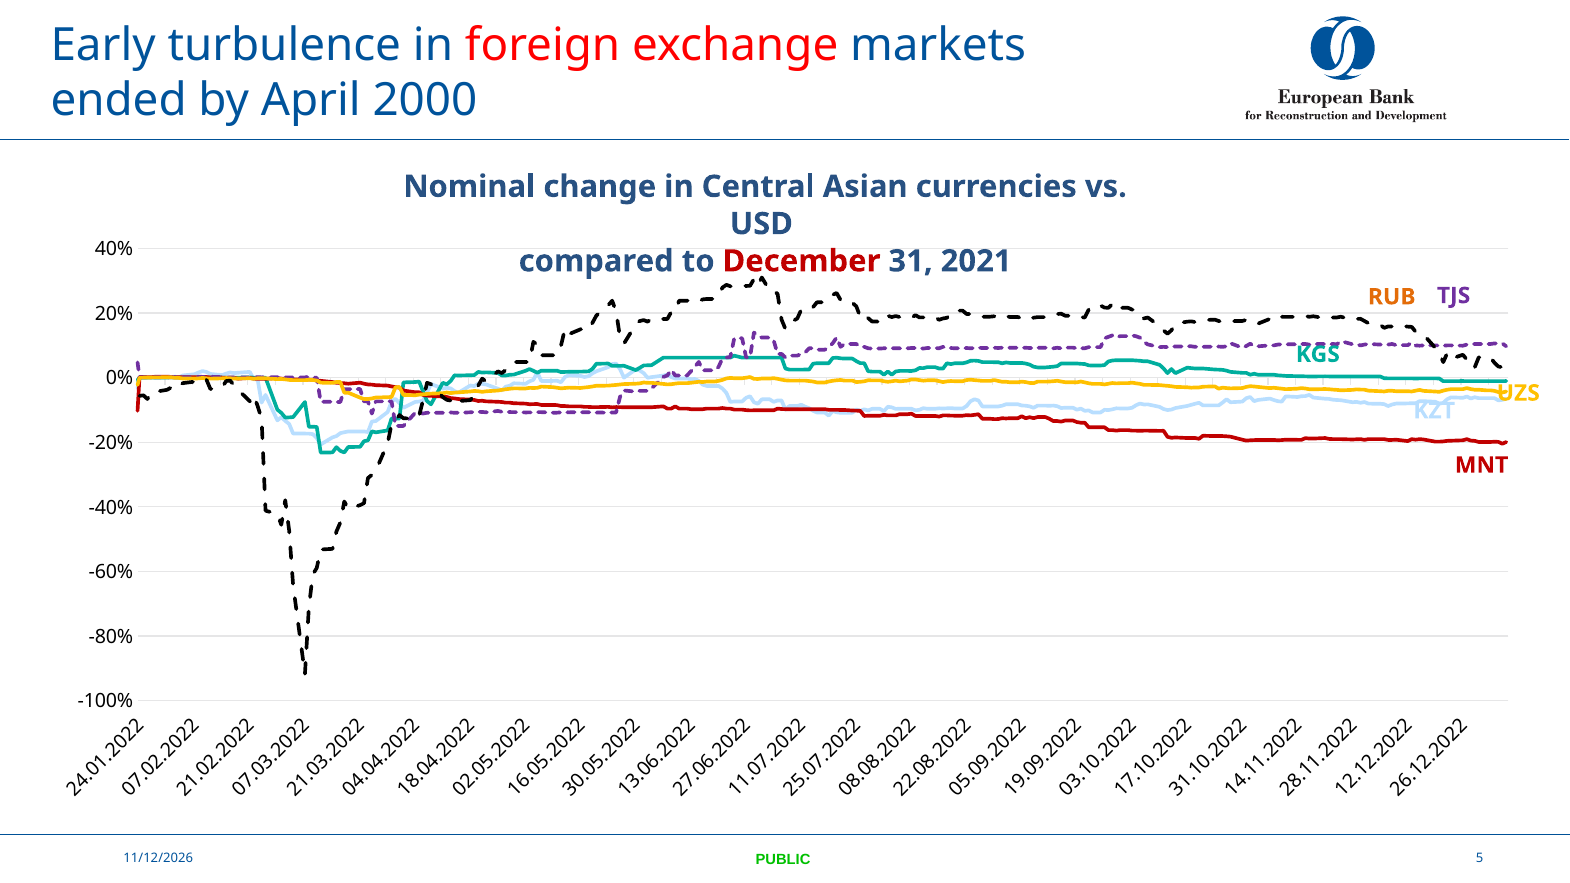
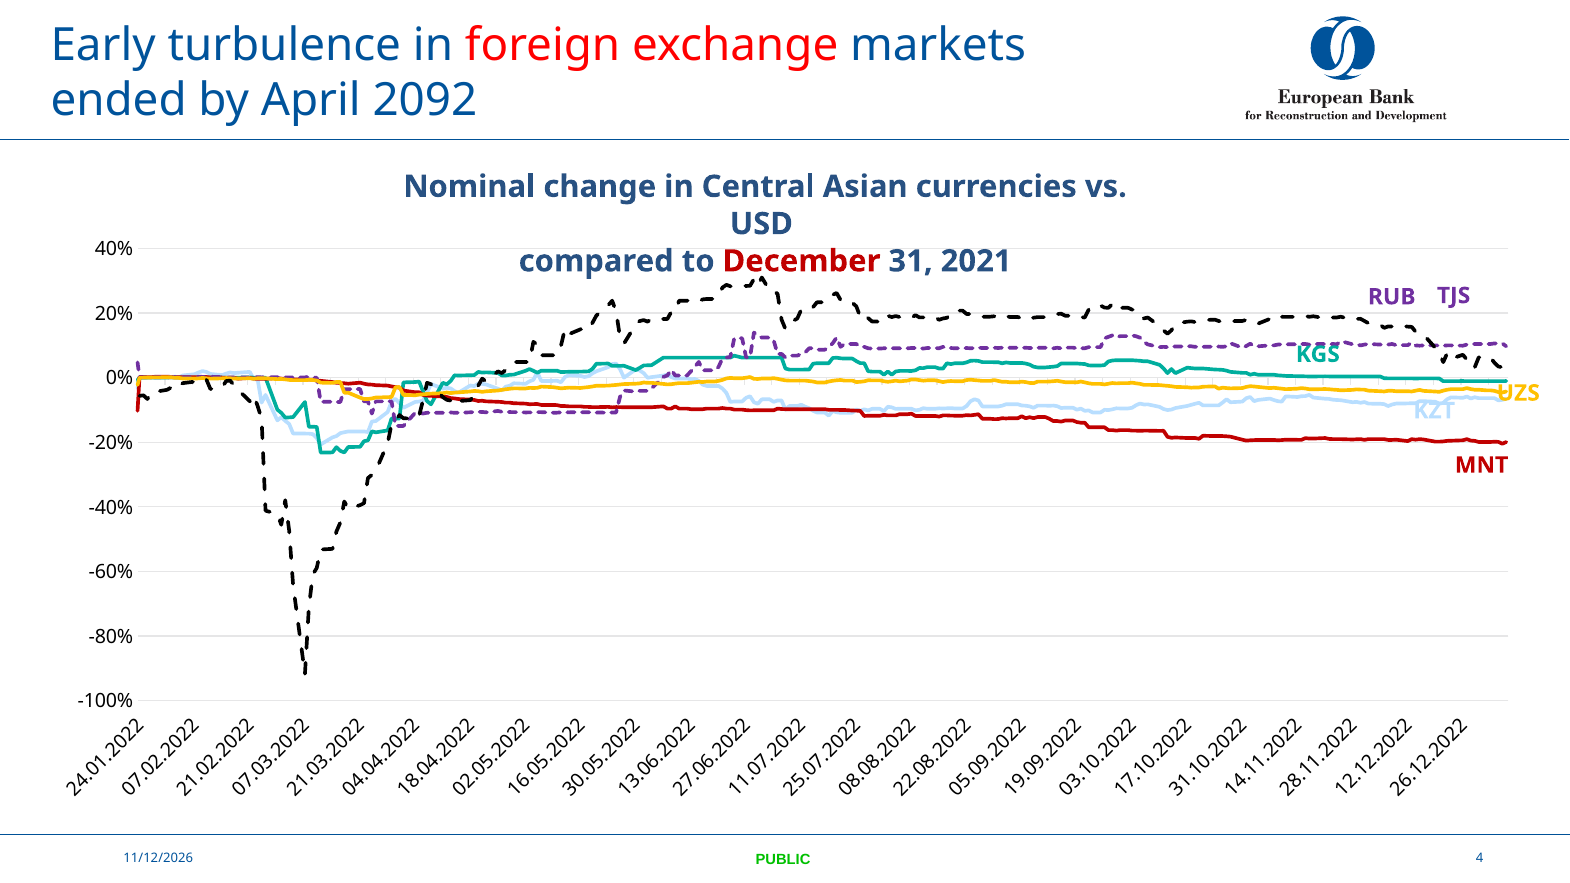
2000: 2000 -> 2092
RUB colour: orange -> purple
5 at (1480, 858): 5 -> 4
